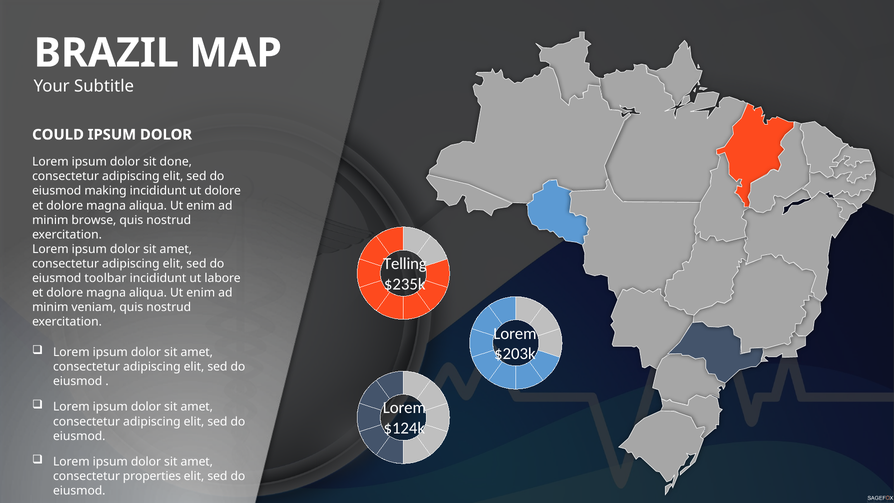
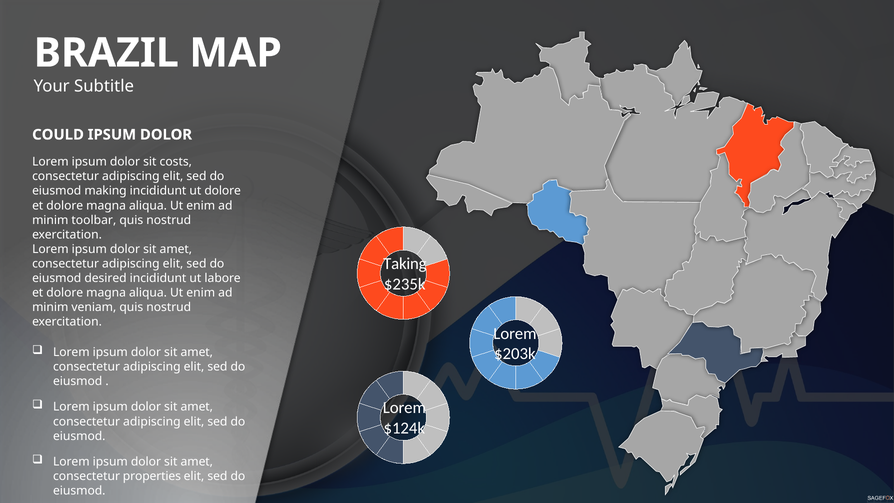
done: done -> costs
browse: browse -> toolbar
Telling: Telling -> Taking
toolbar: toolbar -> desired
